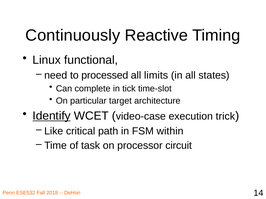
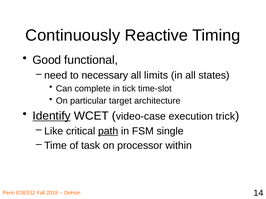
Linux: Linux -> Good
processed: processed -> necessary
path underline: none -> present
within: within -> single
circuit: circuit -> within
